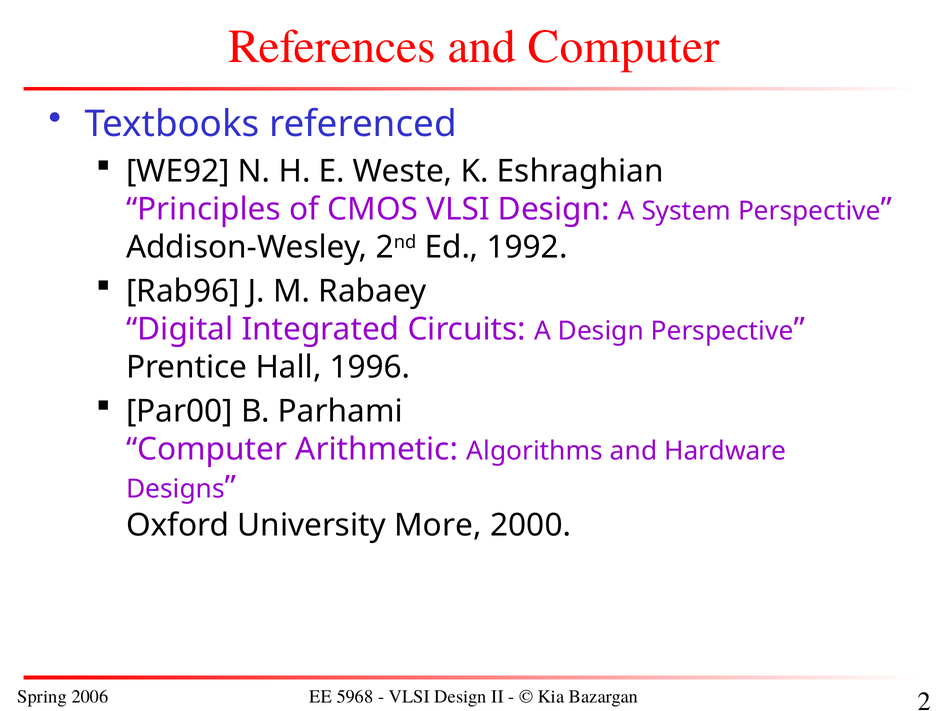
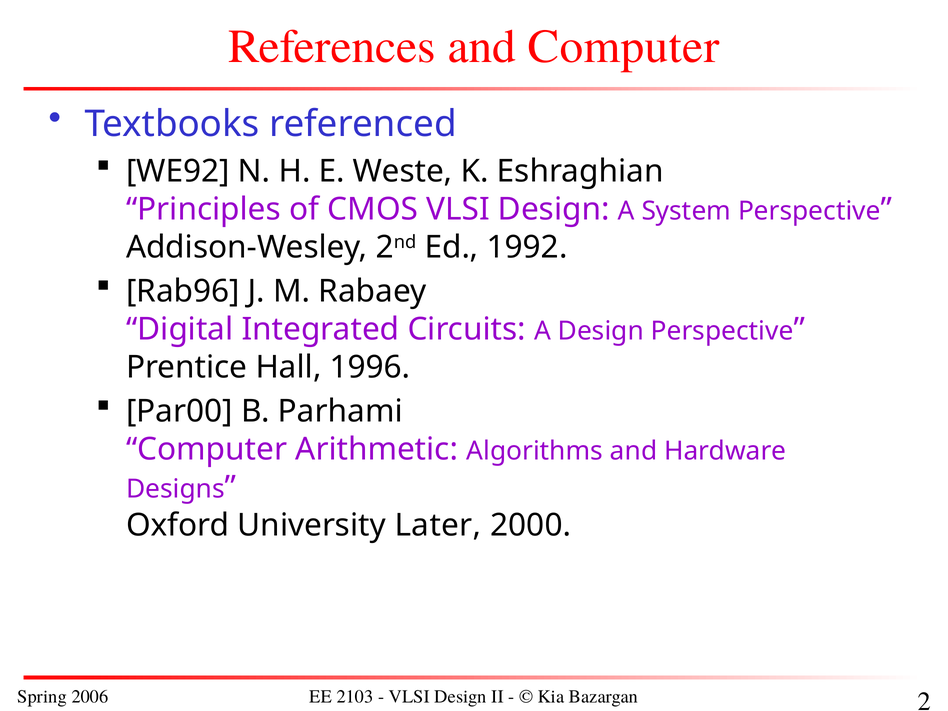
More: More -> Later
5968: 5968 -> 2103
